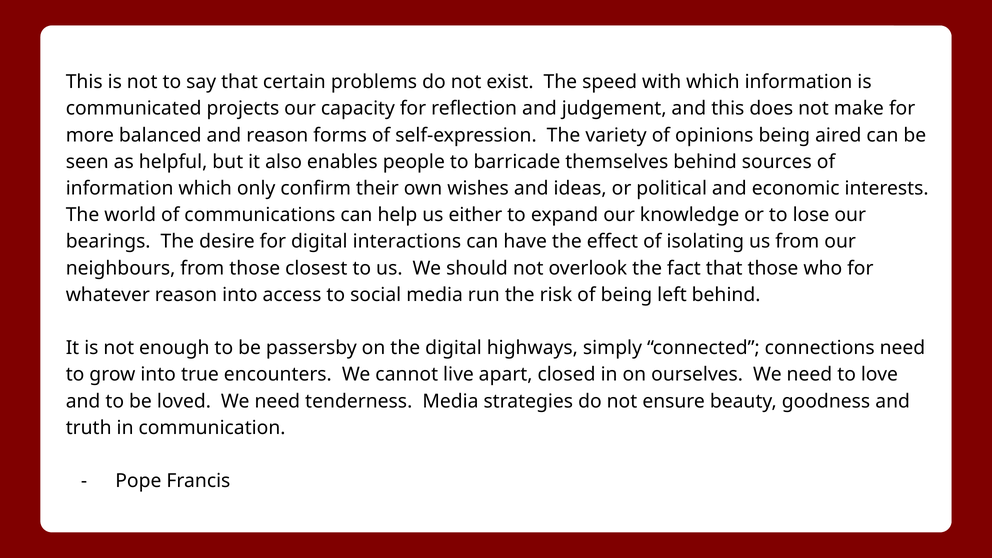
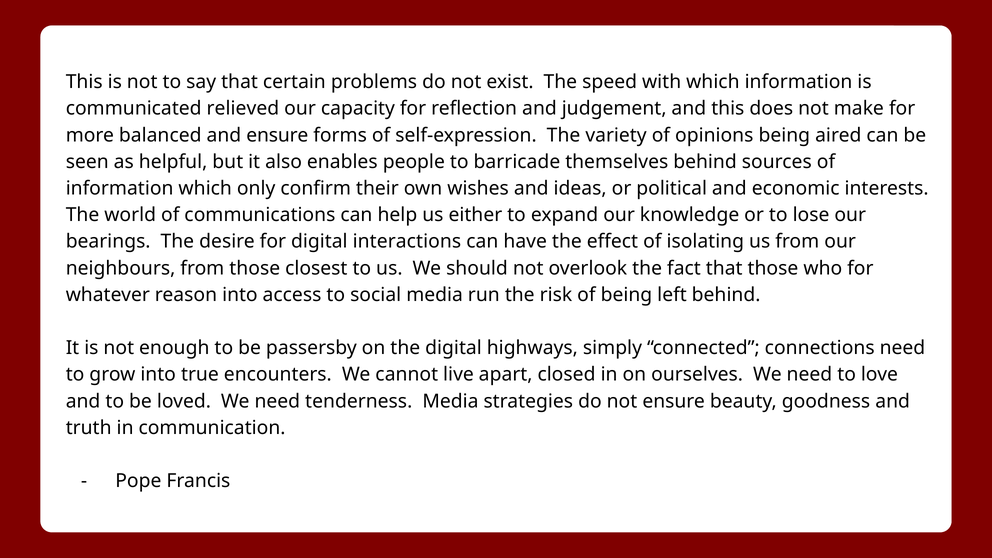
projects: projects -> relieved
and reason: reason -> ensure
